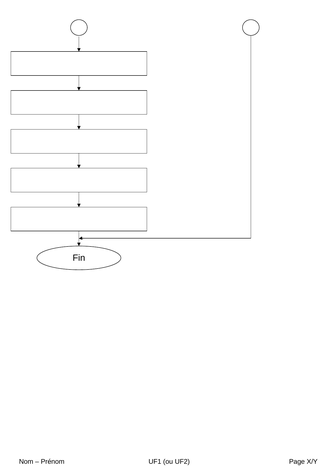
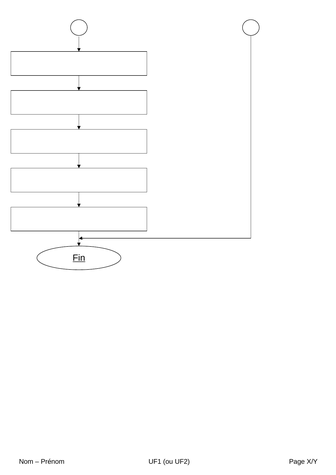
Fin underline: none -> present
